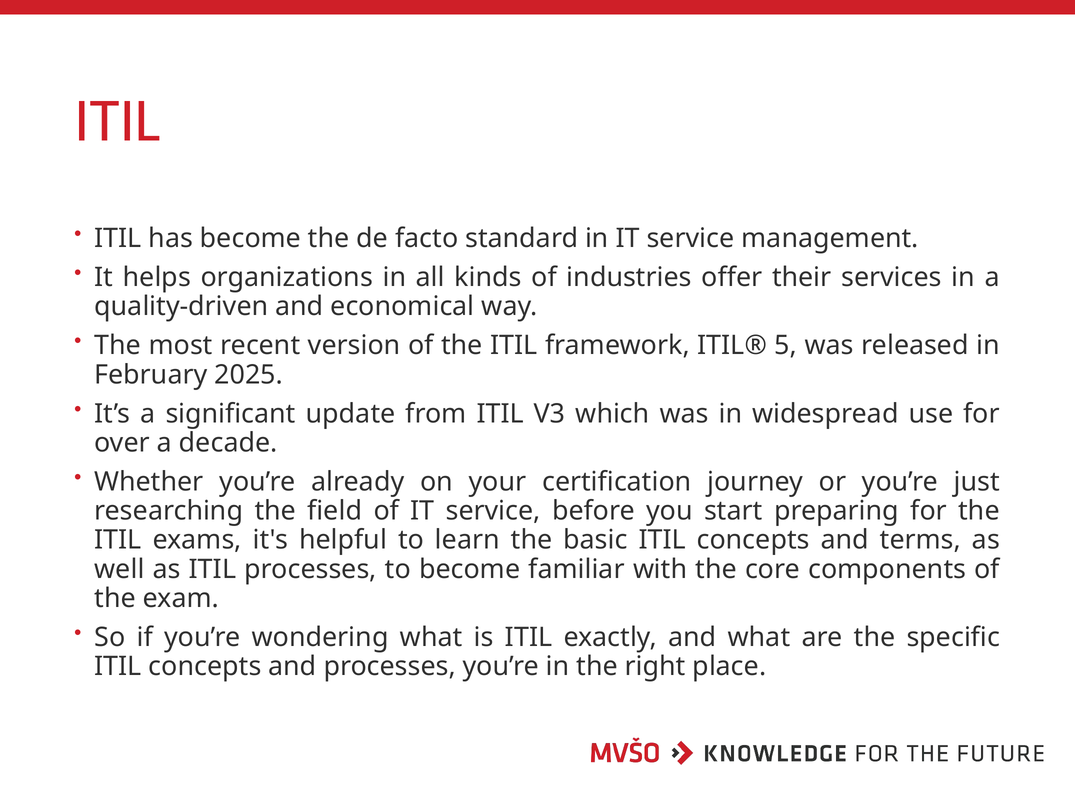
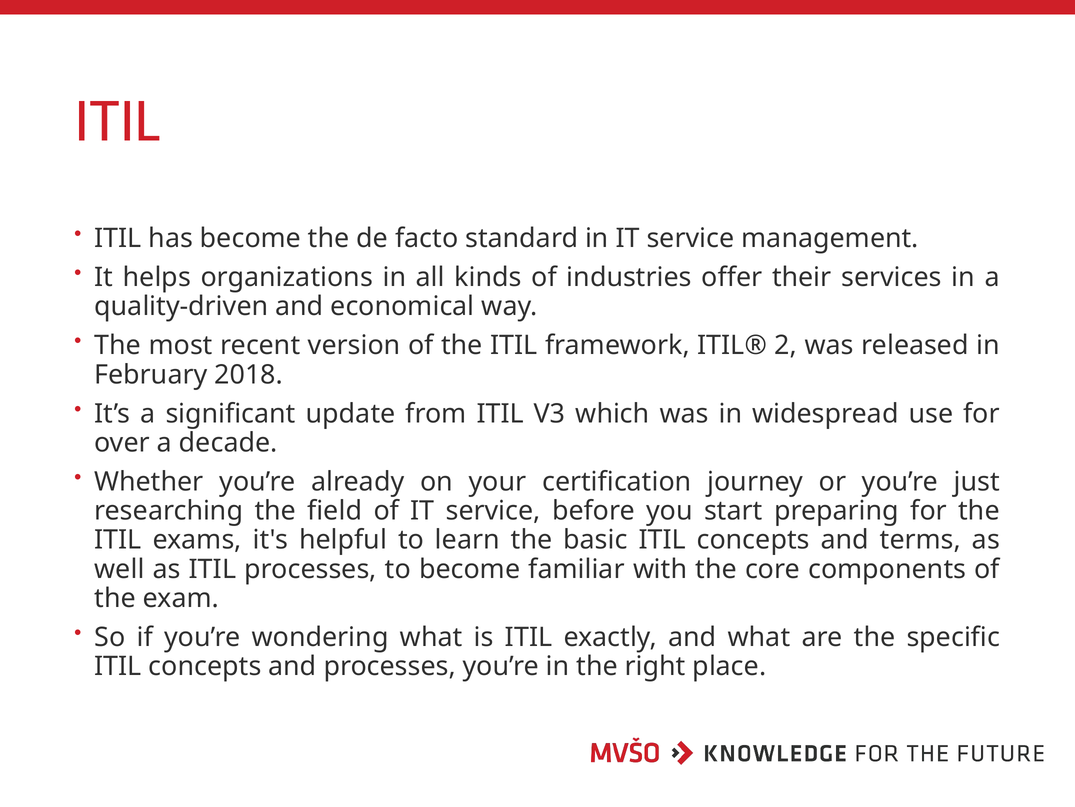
5: 5 -> 2
2025: 2025 -> 2018
